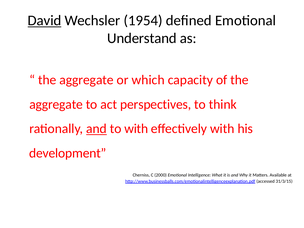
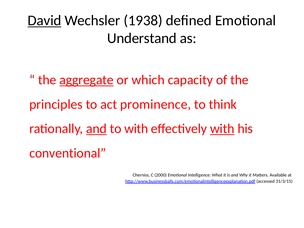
1954: 1954 -> 1938
aggregate at (87, 80) underline: none -> present
aggregate at (56, 104): aggregate -> principles
perspectives: perspectives -> prominence
with at (222, 129) underline: none -> present
development: development -> conventional
